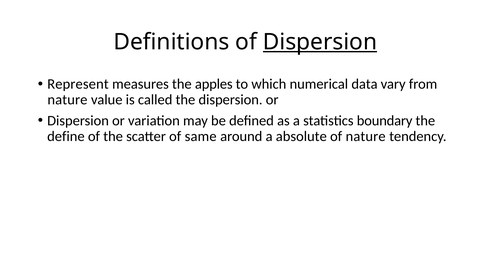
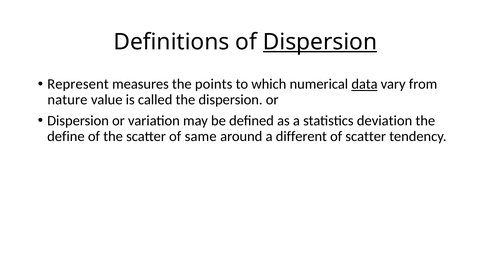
apples: apples -> points
data underline: none -> present
boundary: boundary -> deviation
absolute: absolute -> different
of nature: nature -> scatter
